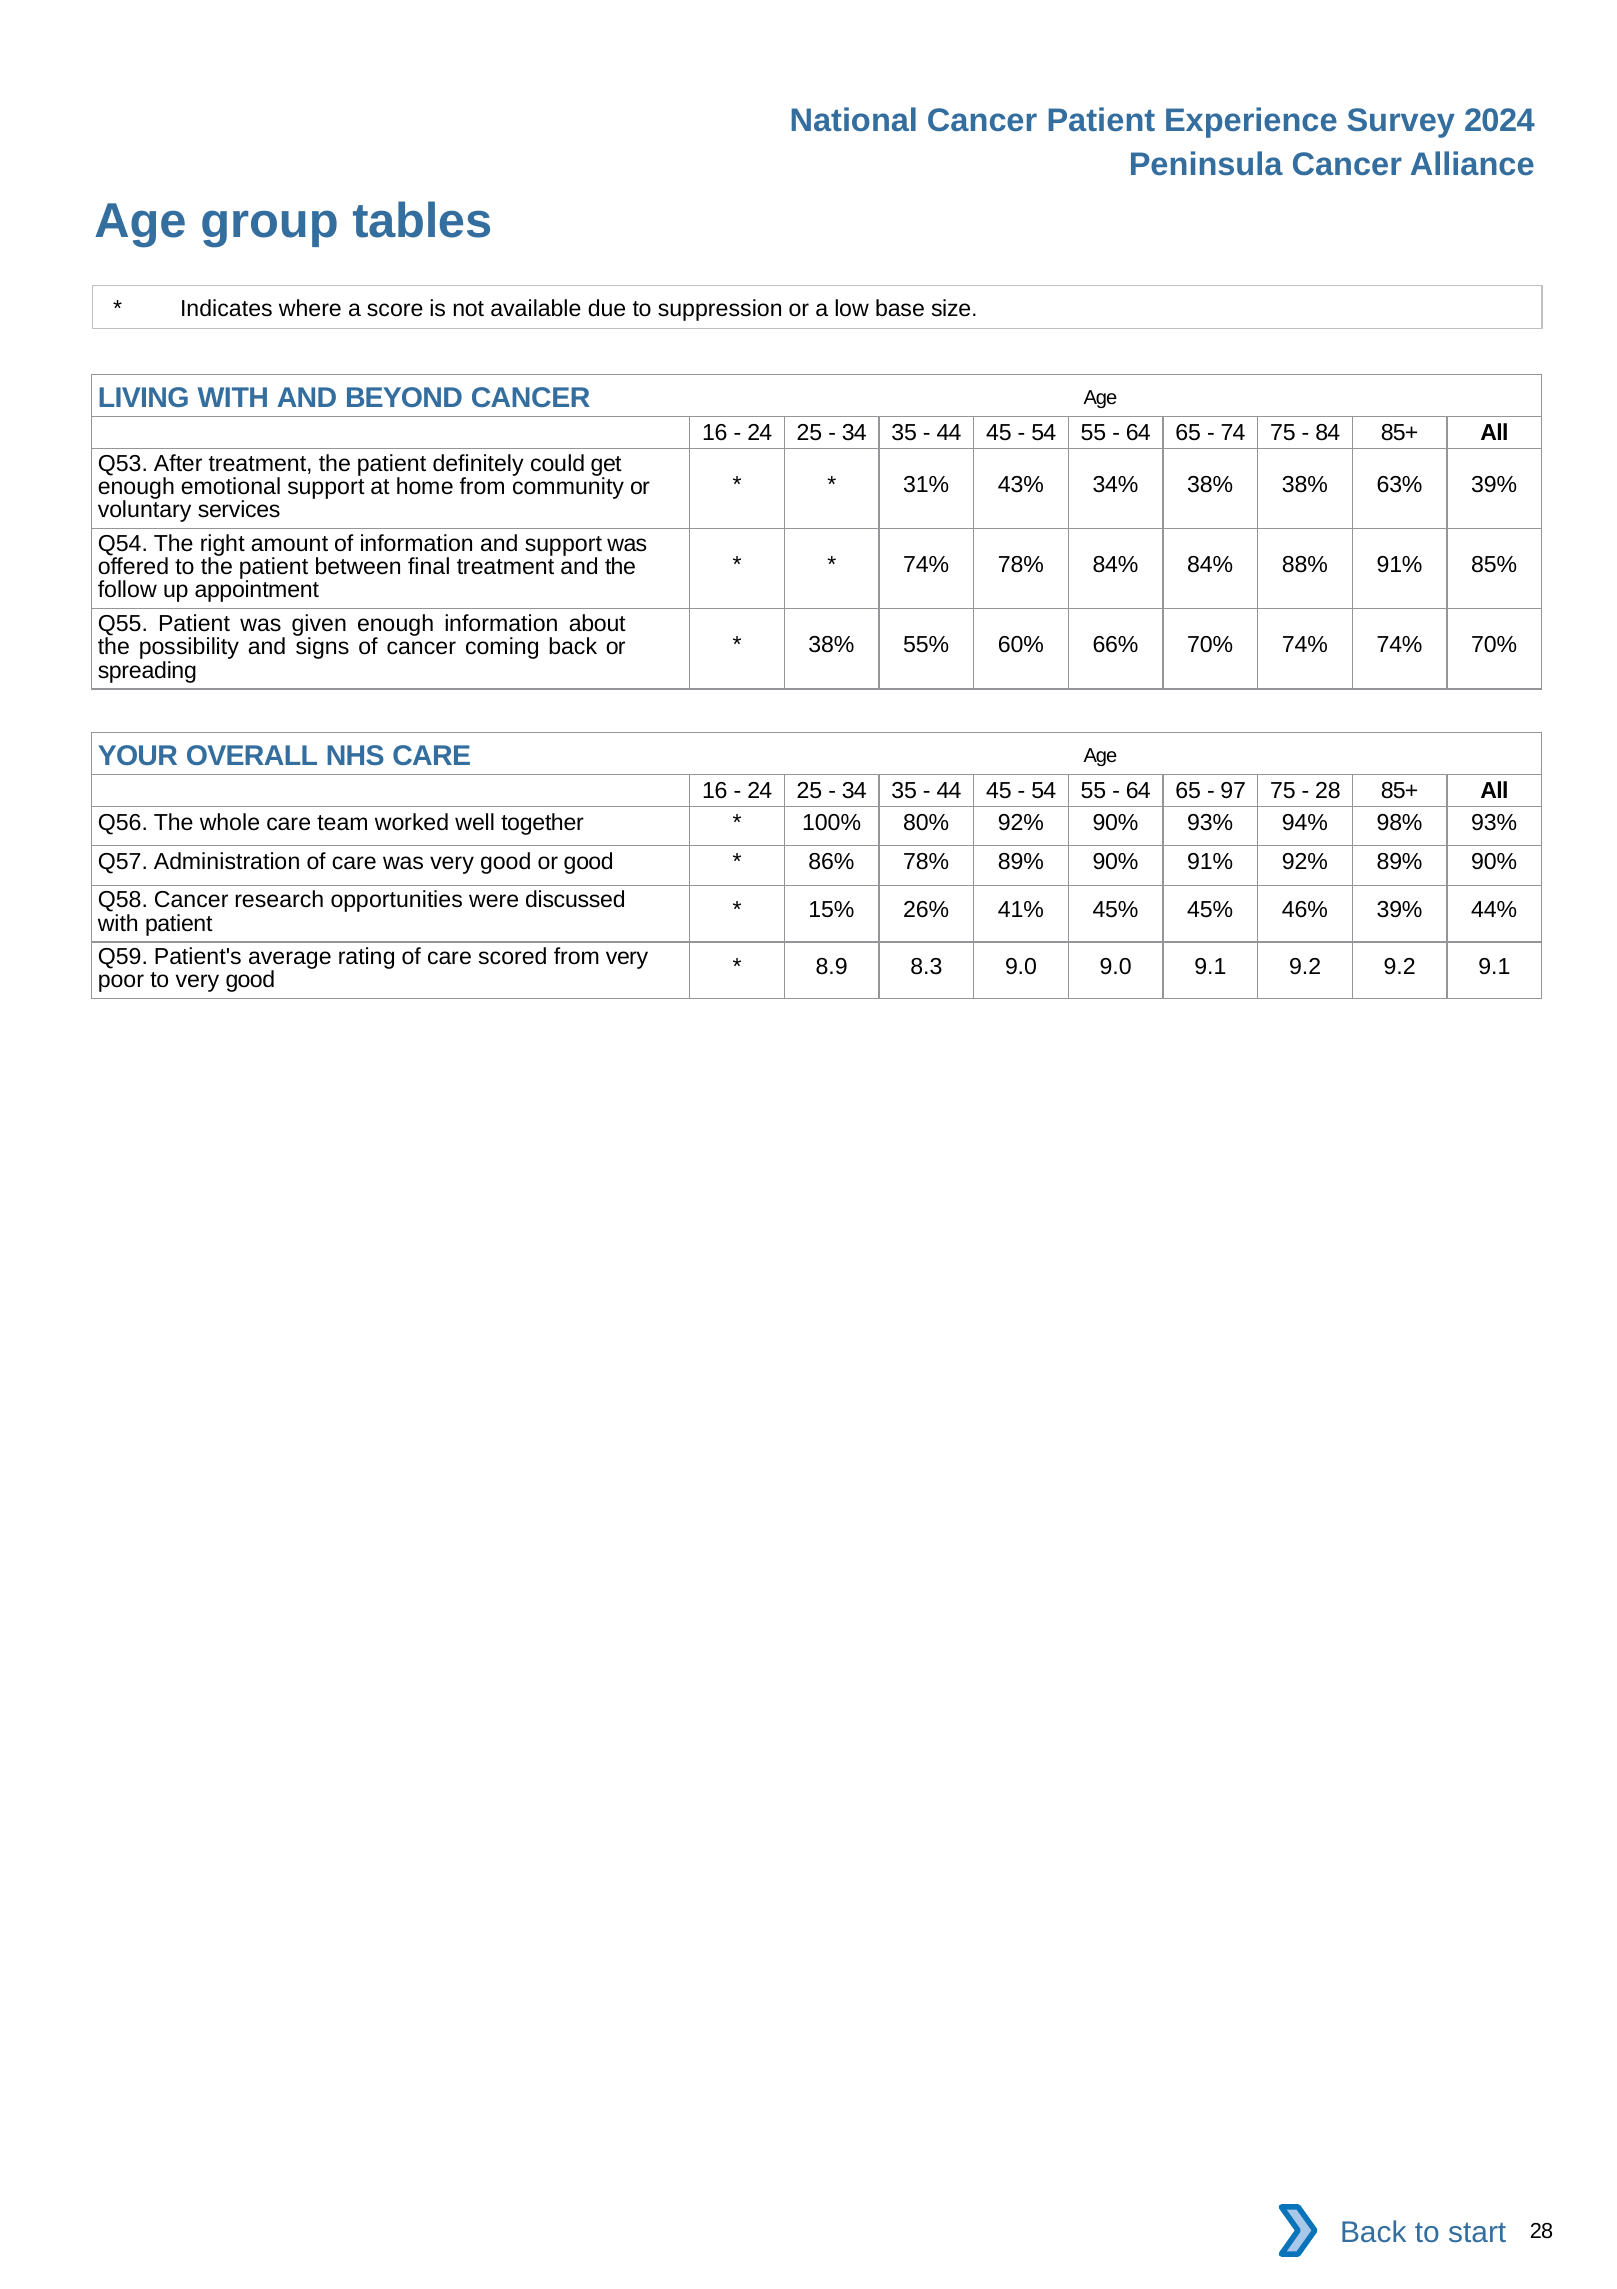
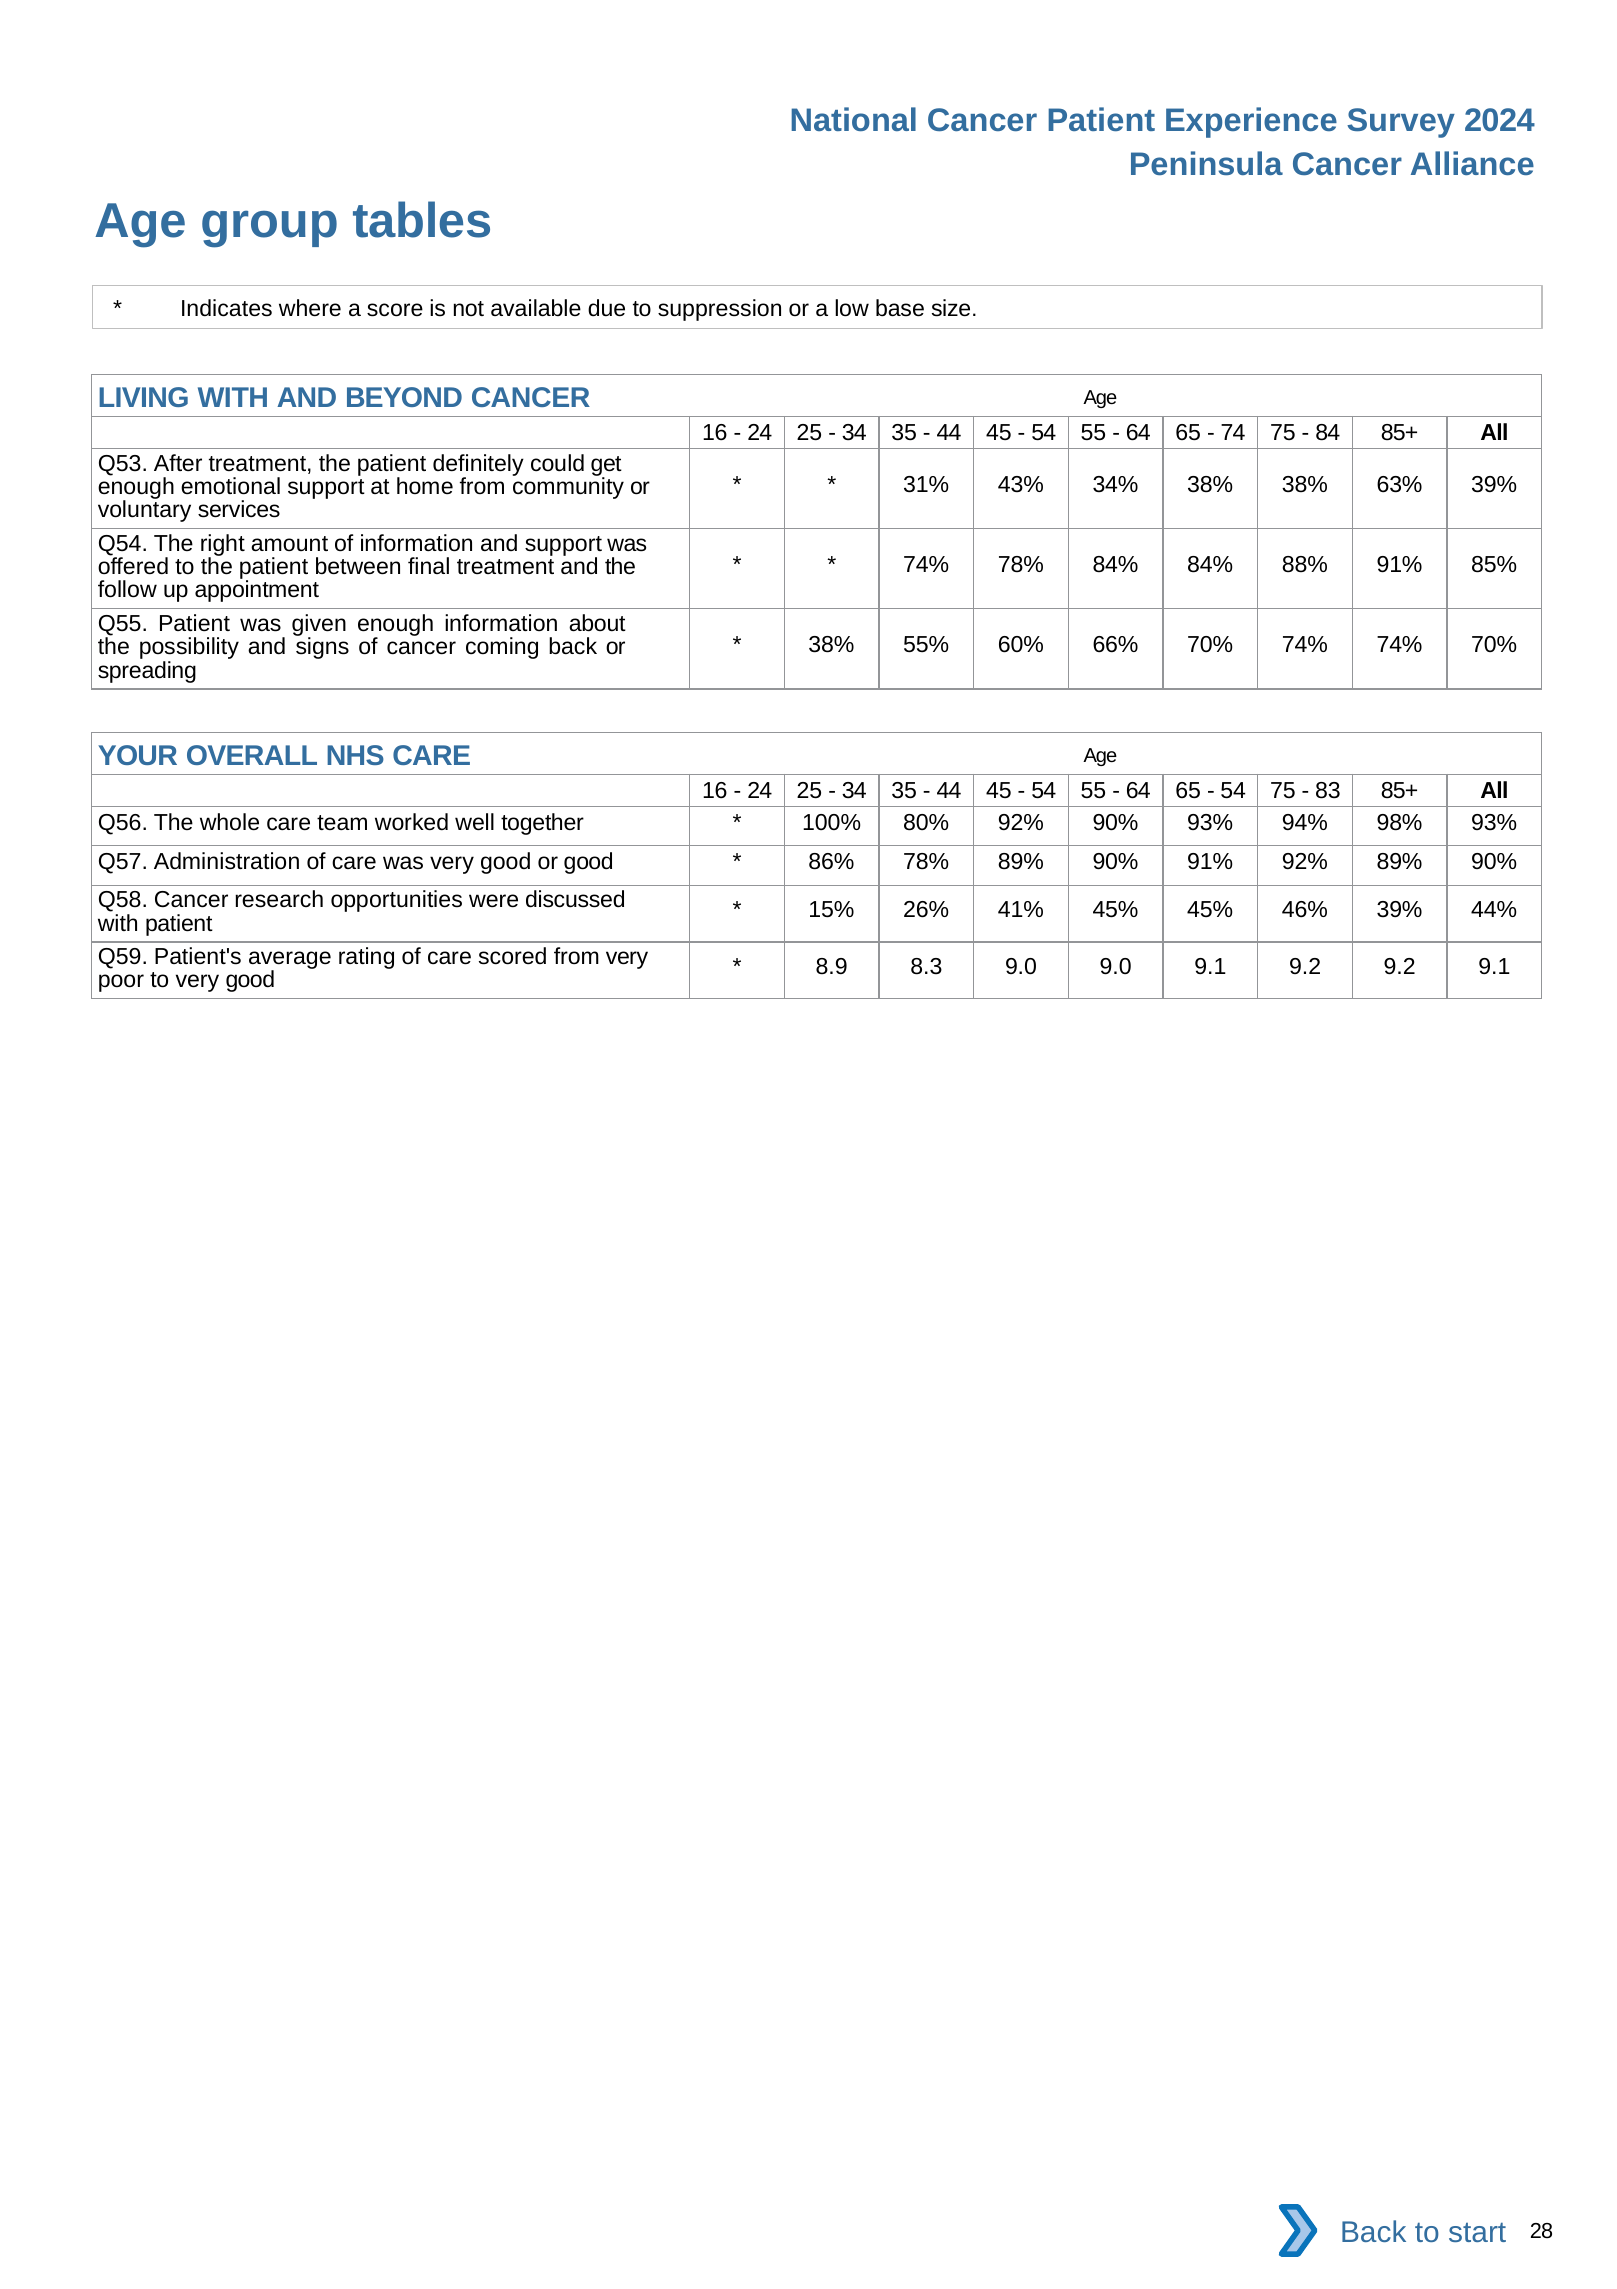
97 at (1233, 791): 97 -> 54
28 at (1328, 791): 28 -> 83
